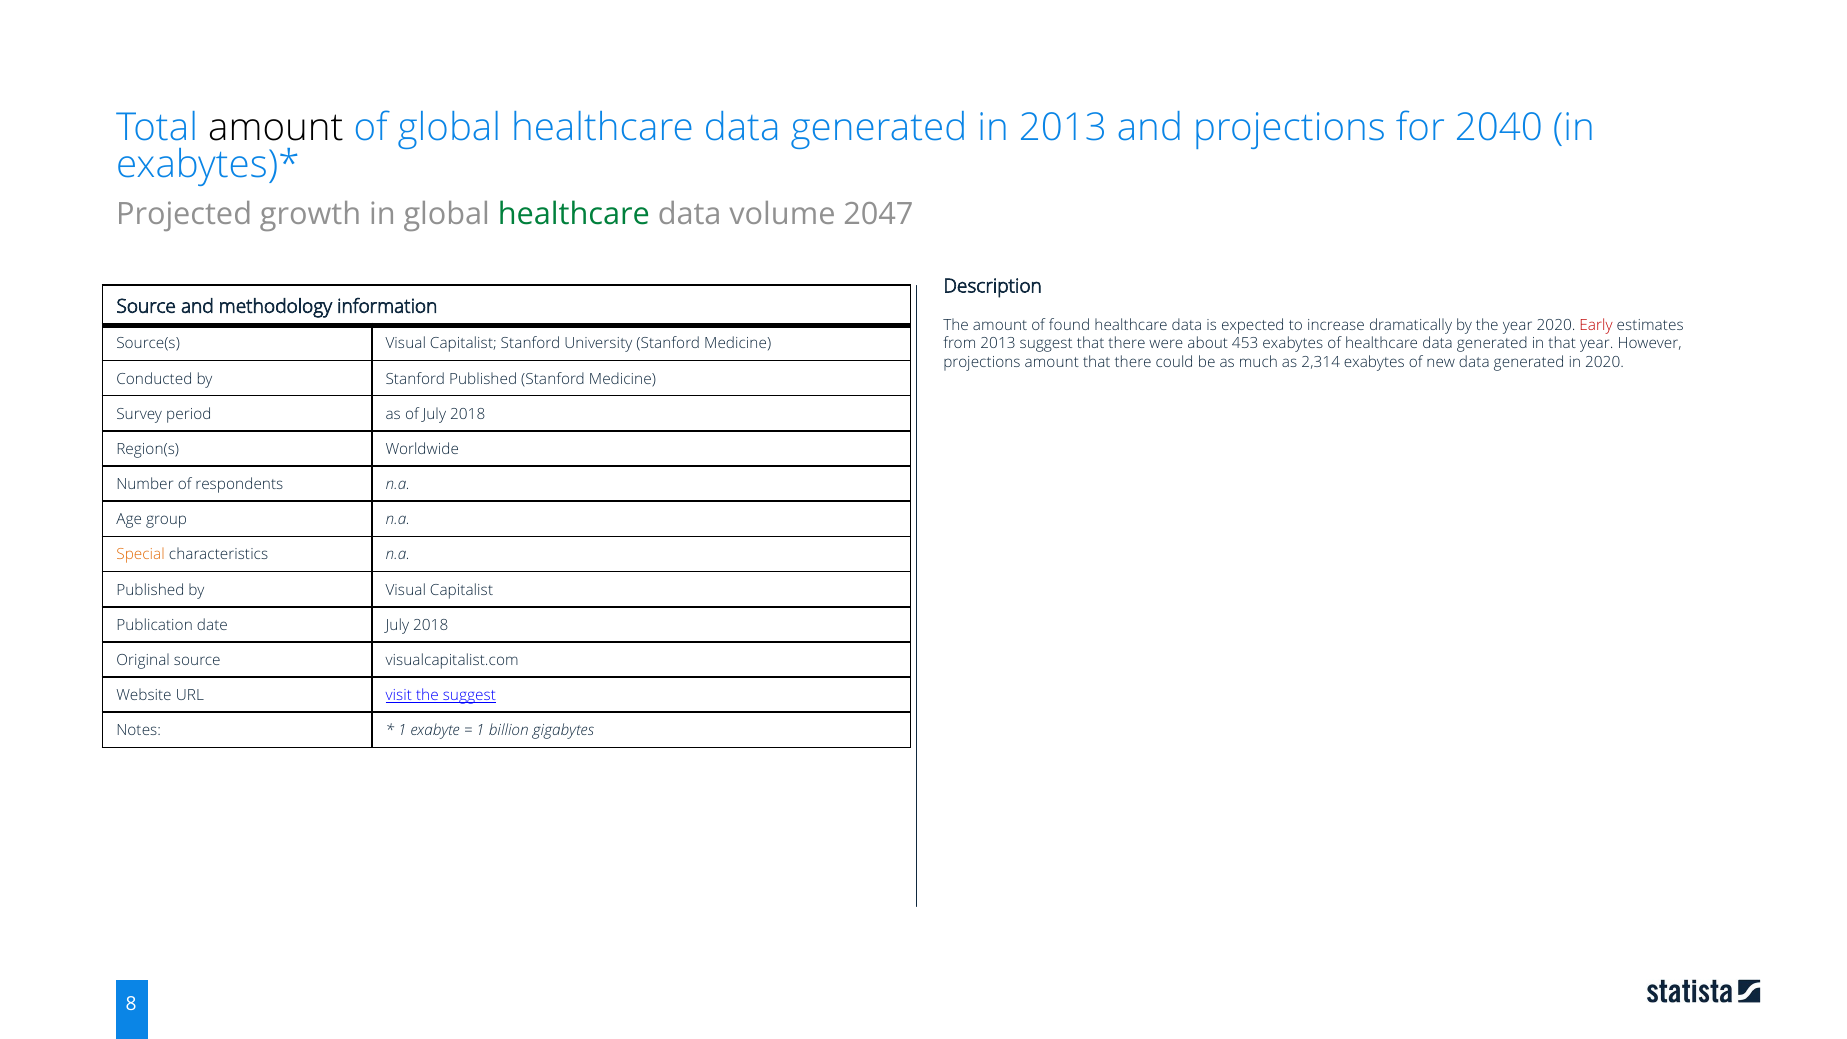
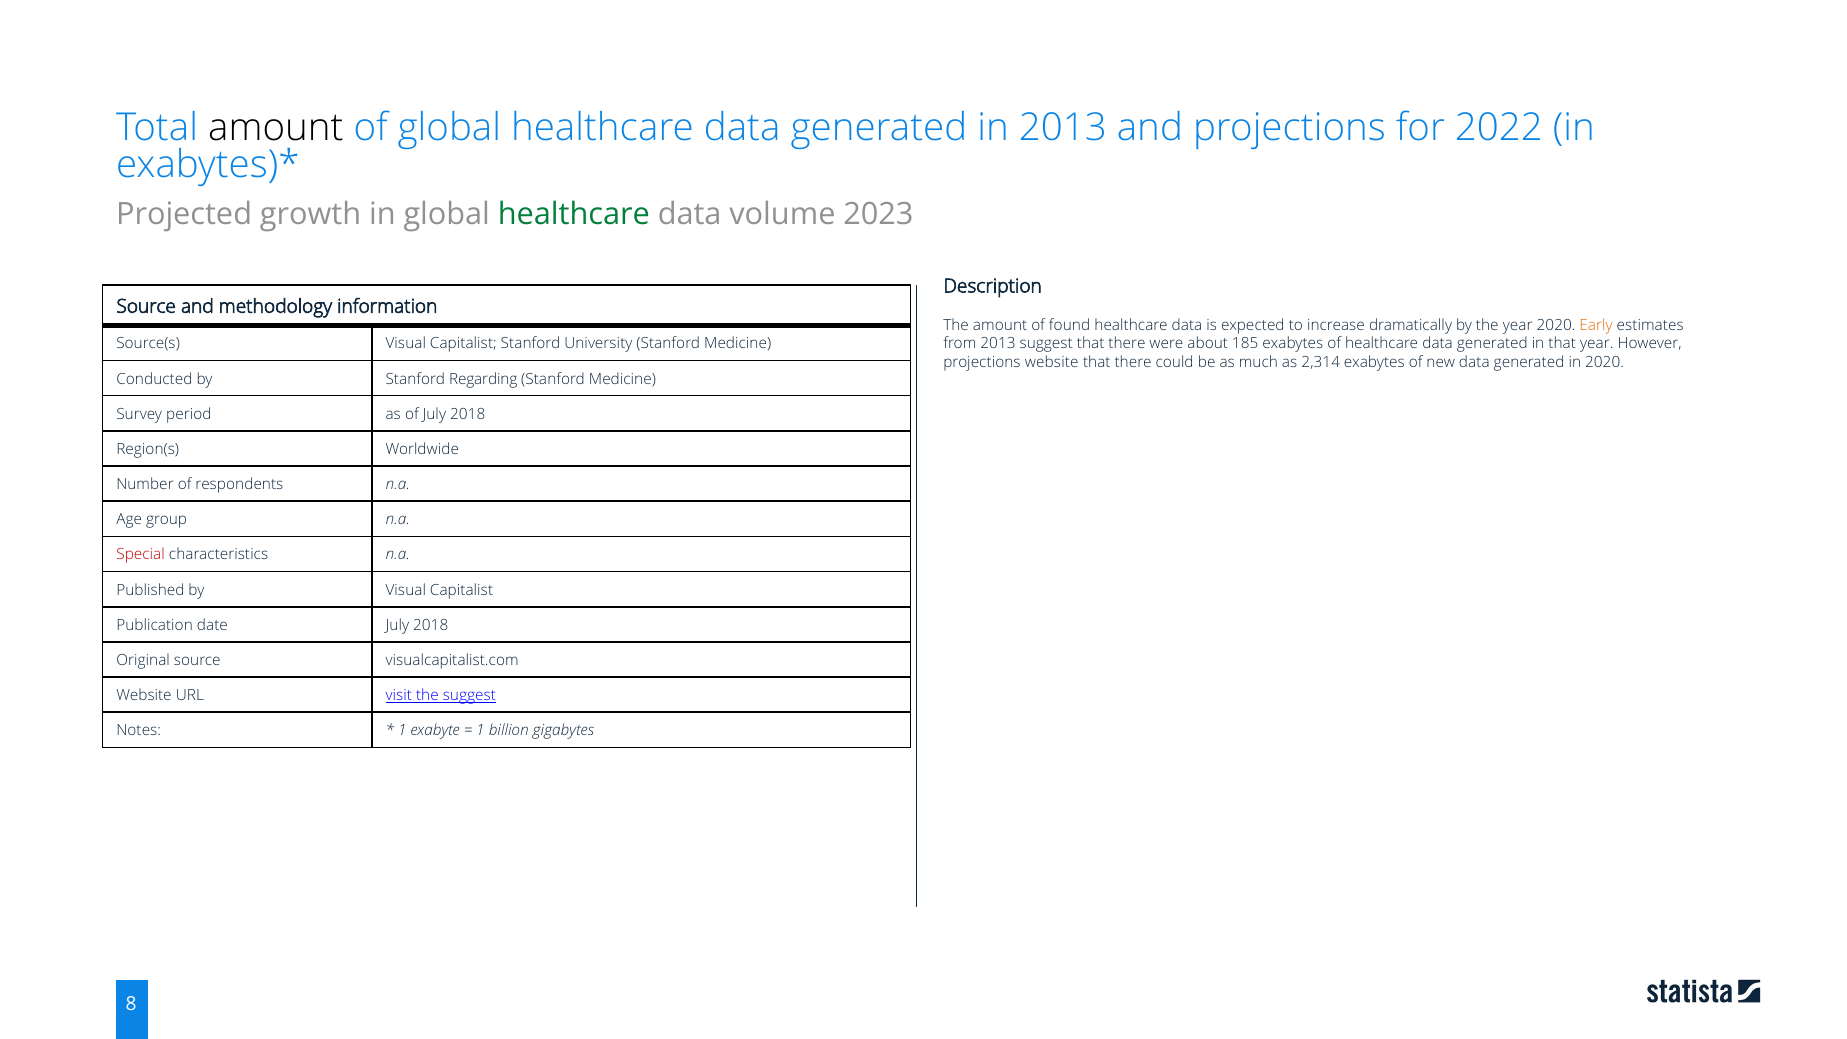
2040: 2040 -> 2022
2047: 2047 -> 2023
Early colour: red -> orange
453: 453 -> 185
projections amount: amount -> website
Stanford Published: Published -> Regarding
Special colour: orange -> red
